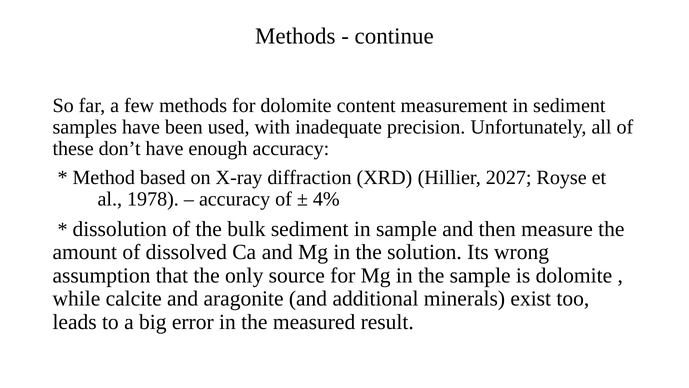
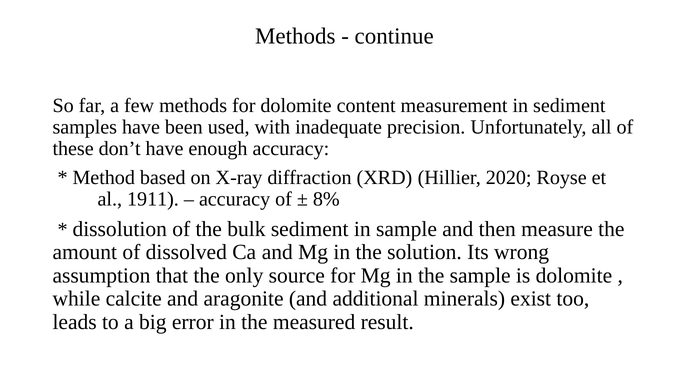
2027: 2027 -> 2020
1978: 1978 -> 1911
4%: 4% -> 8%
